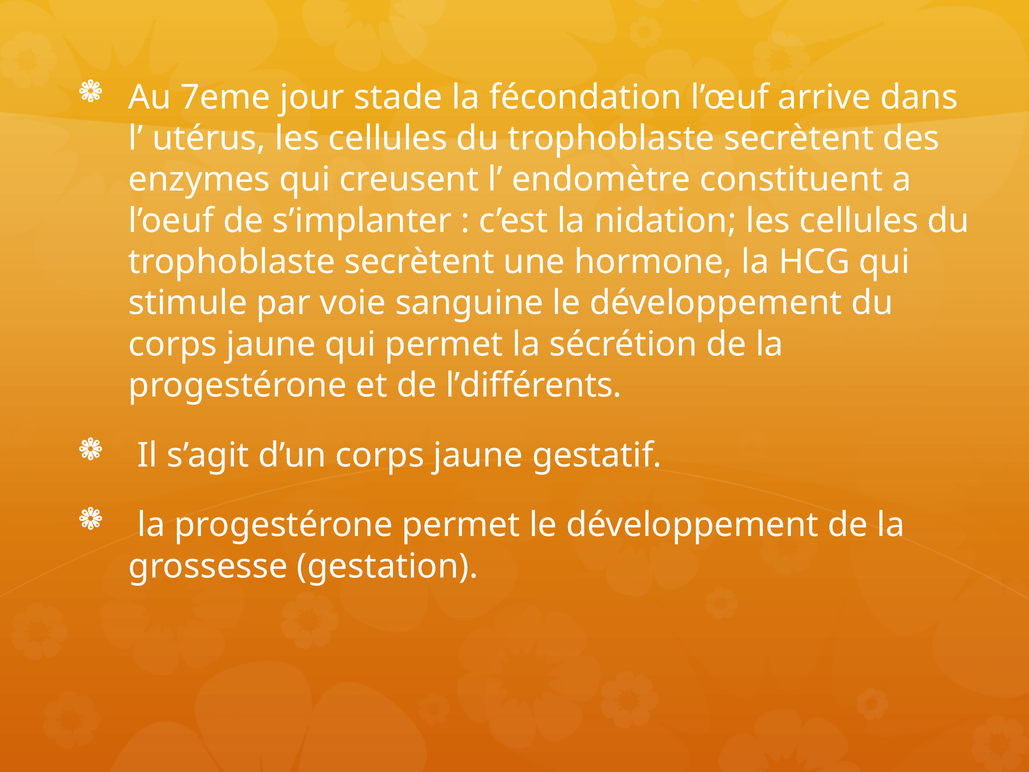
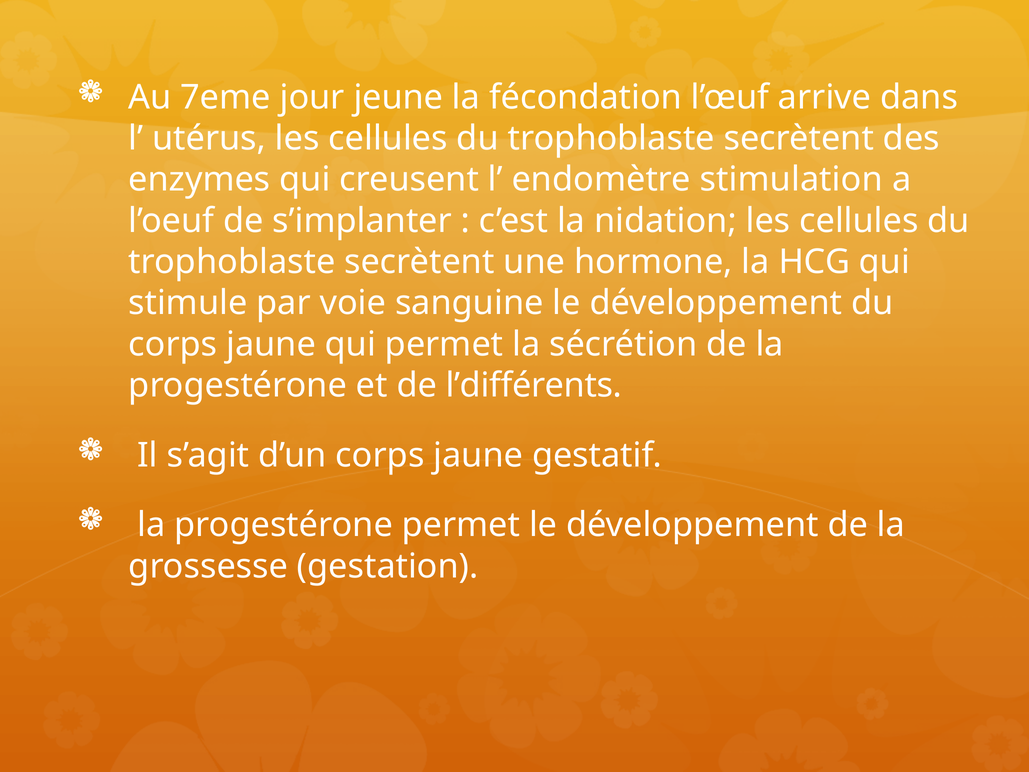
stade: stade -> jeune
constituent: constituent -> stimulation
